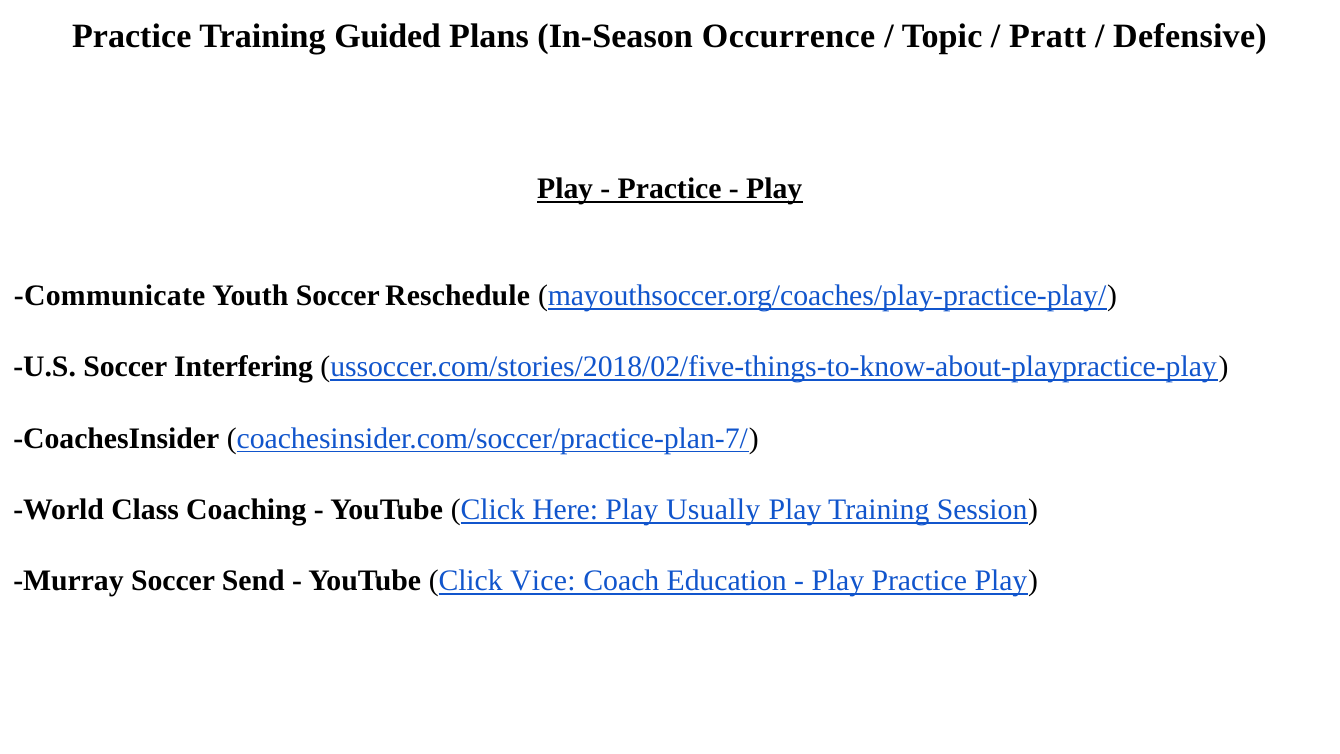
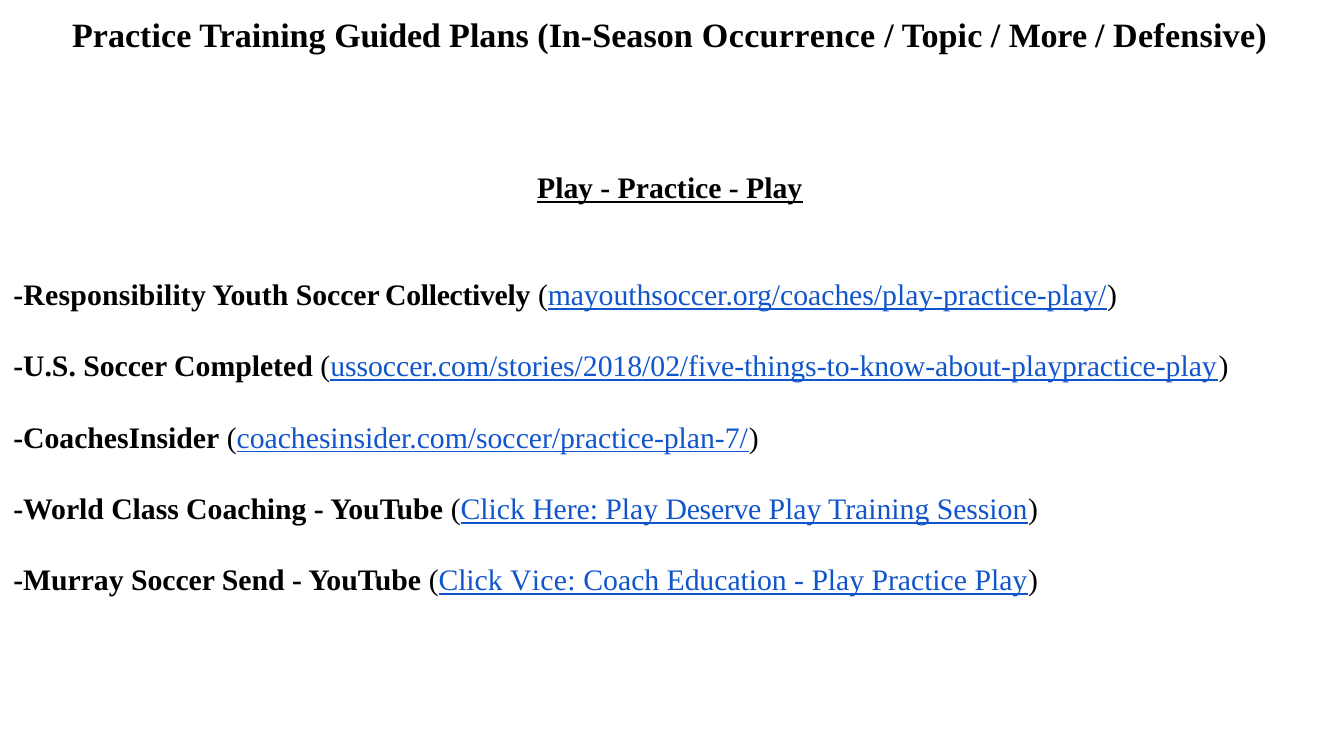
Pratt: Pratt -> More
Communicate: Communicate -> Responsibility
Reschedule: Reschedule -> Collectively
Interfering: Interfering -> Completed
Usually: Usually -> Deserve
